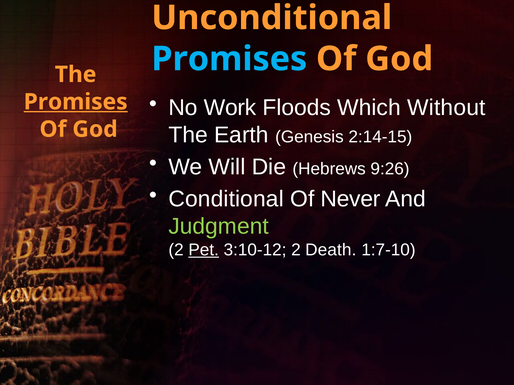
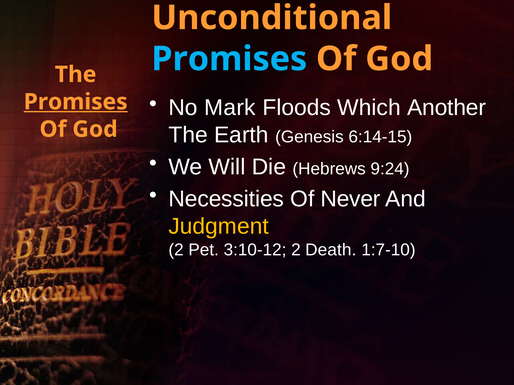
Work: Work -> Mark
Without: Without -> Another
2:14-15: 2:14-15 -> 6:14-15
9:26: 9:26 -> 9:24
Conditional: Conditional -> Necessities
Judgment colour: light green -> yellow
Pet underline: present -> none
